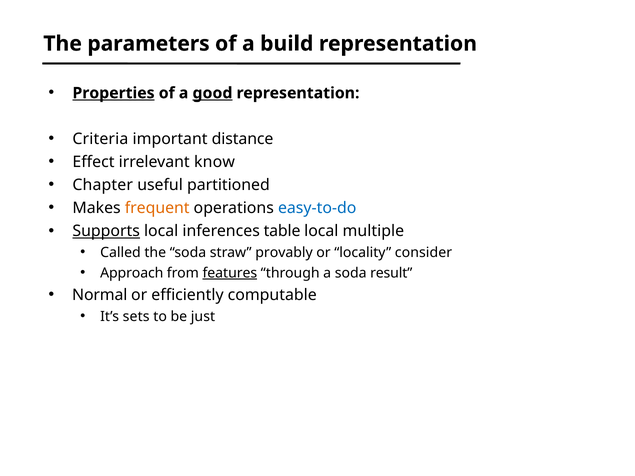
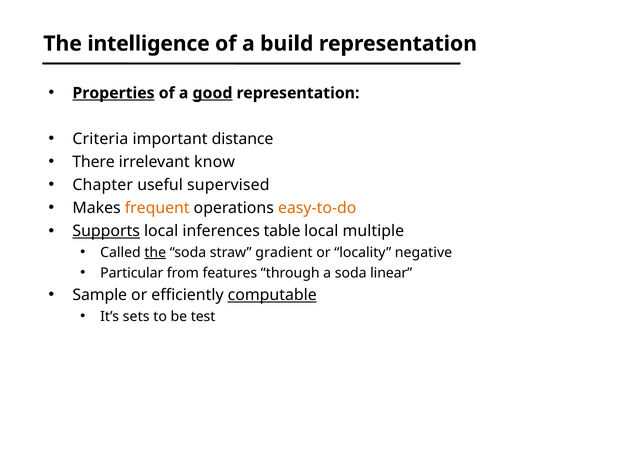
parameters: parameters -> intelligence
Effect: Effect -> There
partitioned: partitioned -> supervised
easy-to-do colour: blue -> orange
the at (155, 253) underline: none -> present
provably: provably -> gradient
consider: consider -> negative
Approach: Approach -> Particular
features underline: present -> none
result: result -> linear
Normal: Normal -> Sample
computable underline: none -> present
just: just -> test
